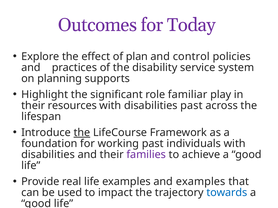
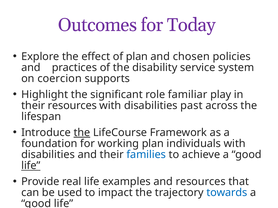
control: control -> chosen
planning: planning -> coercion
working past: past -> plan
families colour: purple -> blue
life at (31, 166) underline: none -> present
and examples: examples -> resources
